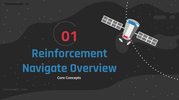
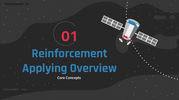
Navigate: Navigate -> Applying
